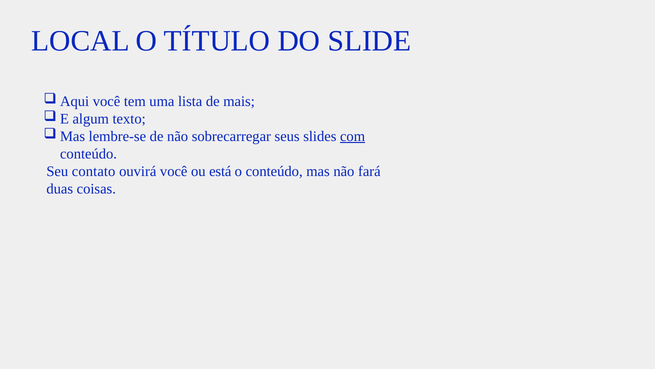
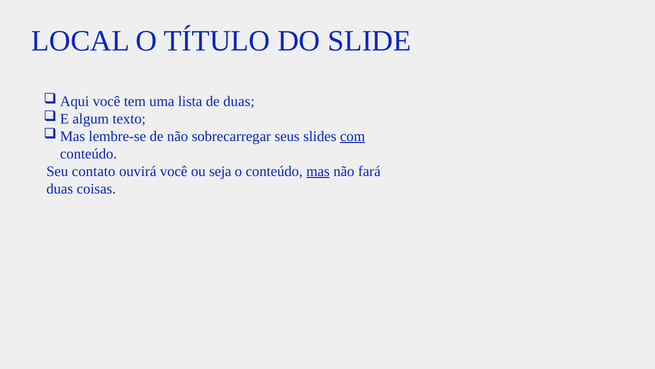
de mais: mais -> duas
está: está -> seja
mas at (318, 171) underline: none -> present
